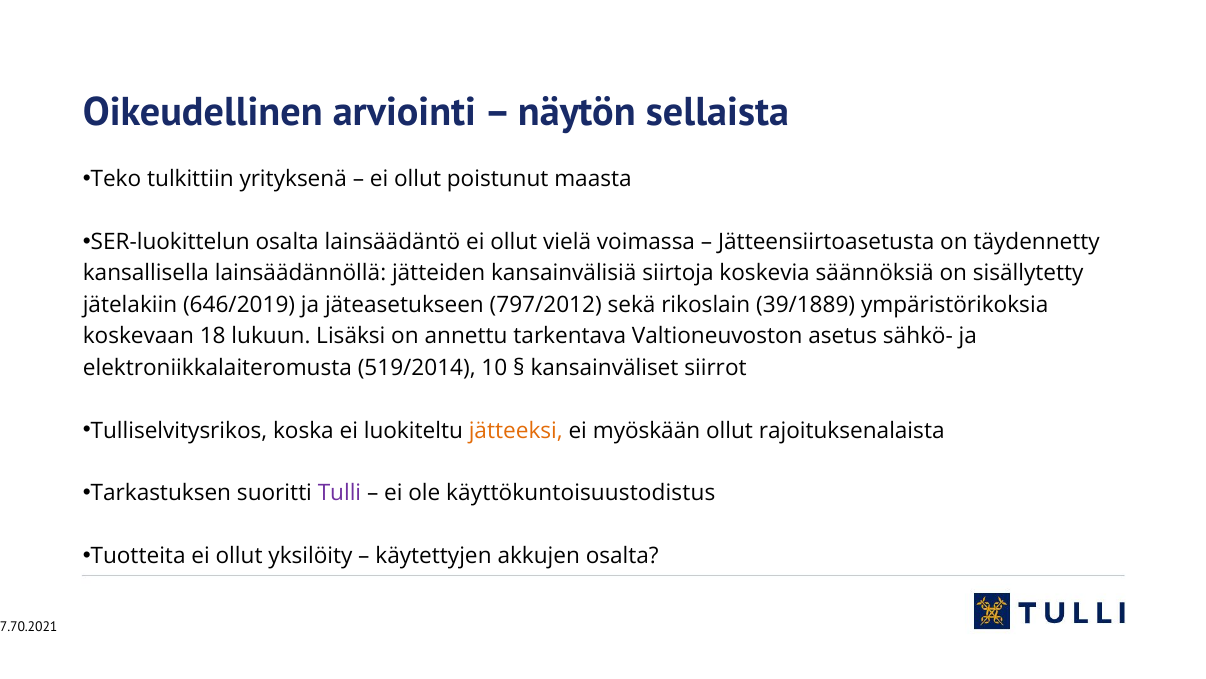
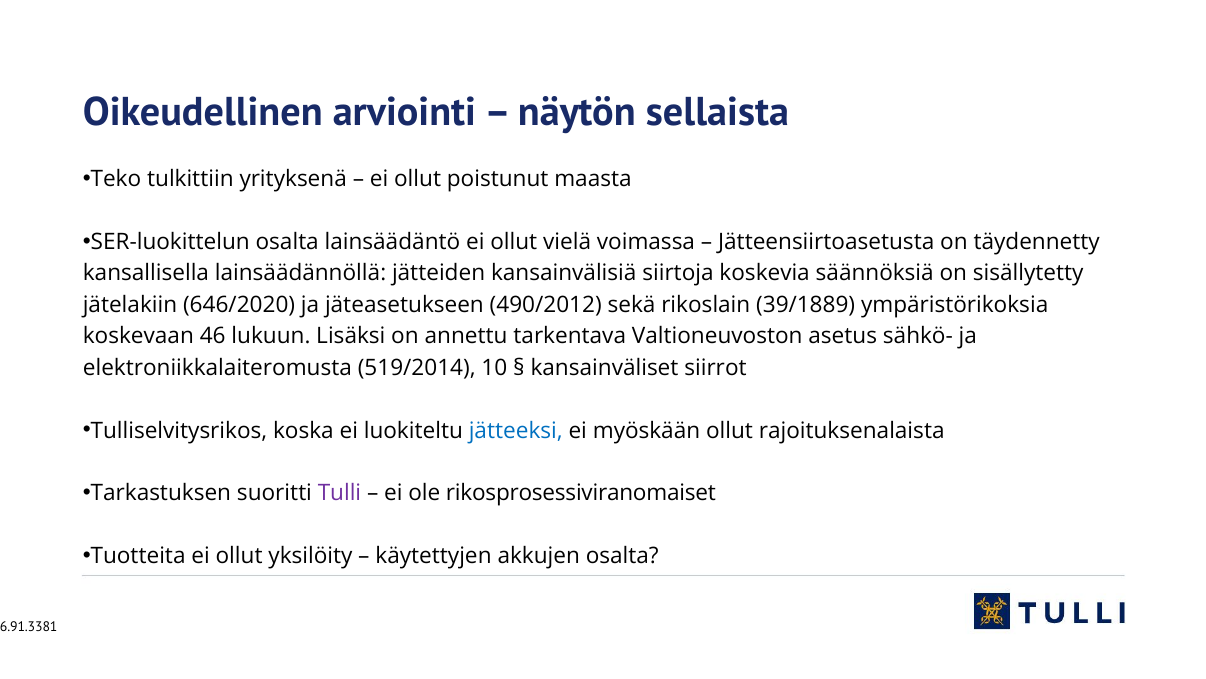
646/2019: 646/2019 -> 646/2020
797/2012: 797/2012 -> 490/2012
18: 18 -> 46
jätteeksi colour: orange -> blue
käyttökuntoisuustodistus: käyttökuntoisuustodistus -> rikosprosessiviranomaiset
7.70.2021: 7.70.2021 -> 6.91.3381
